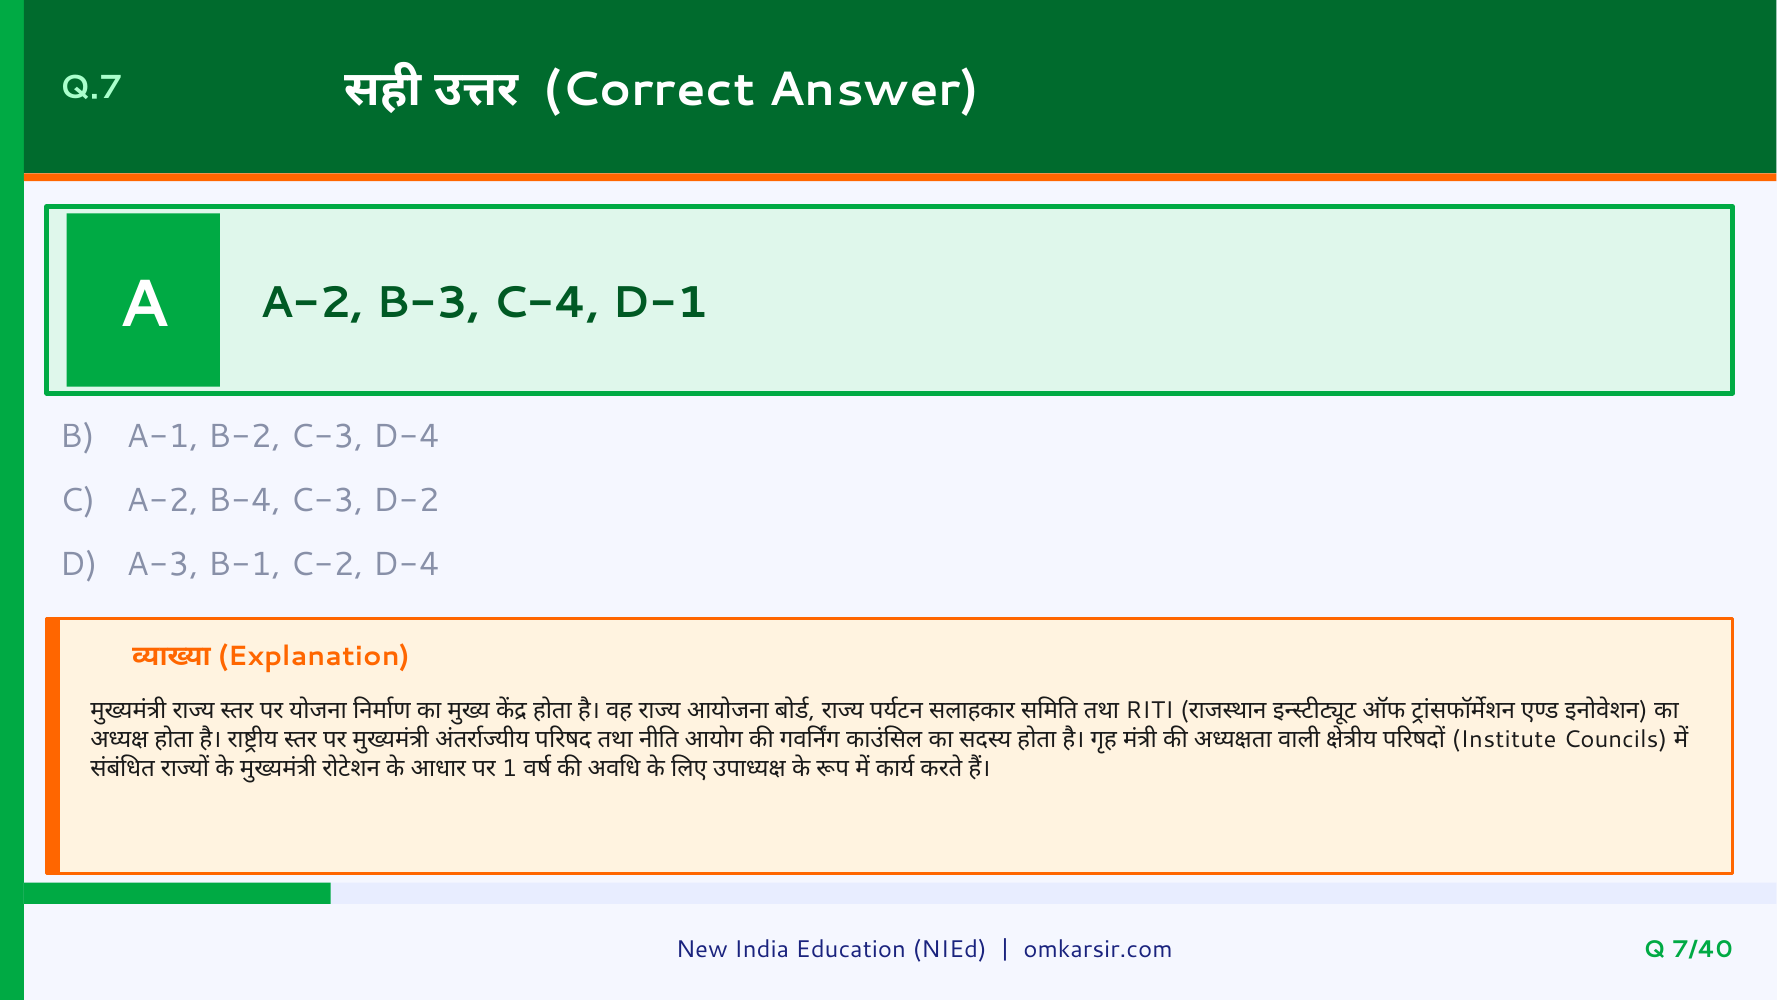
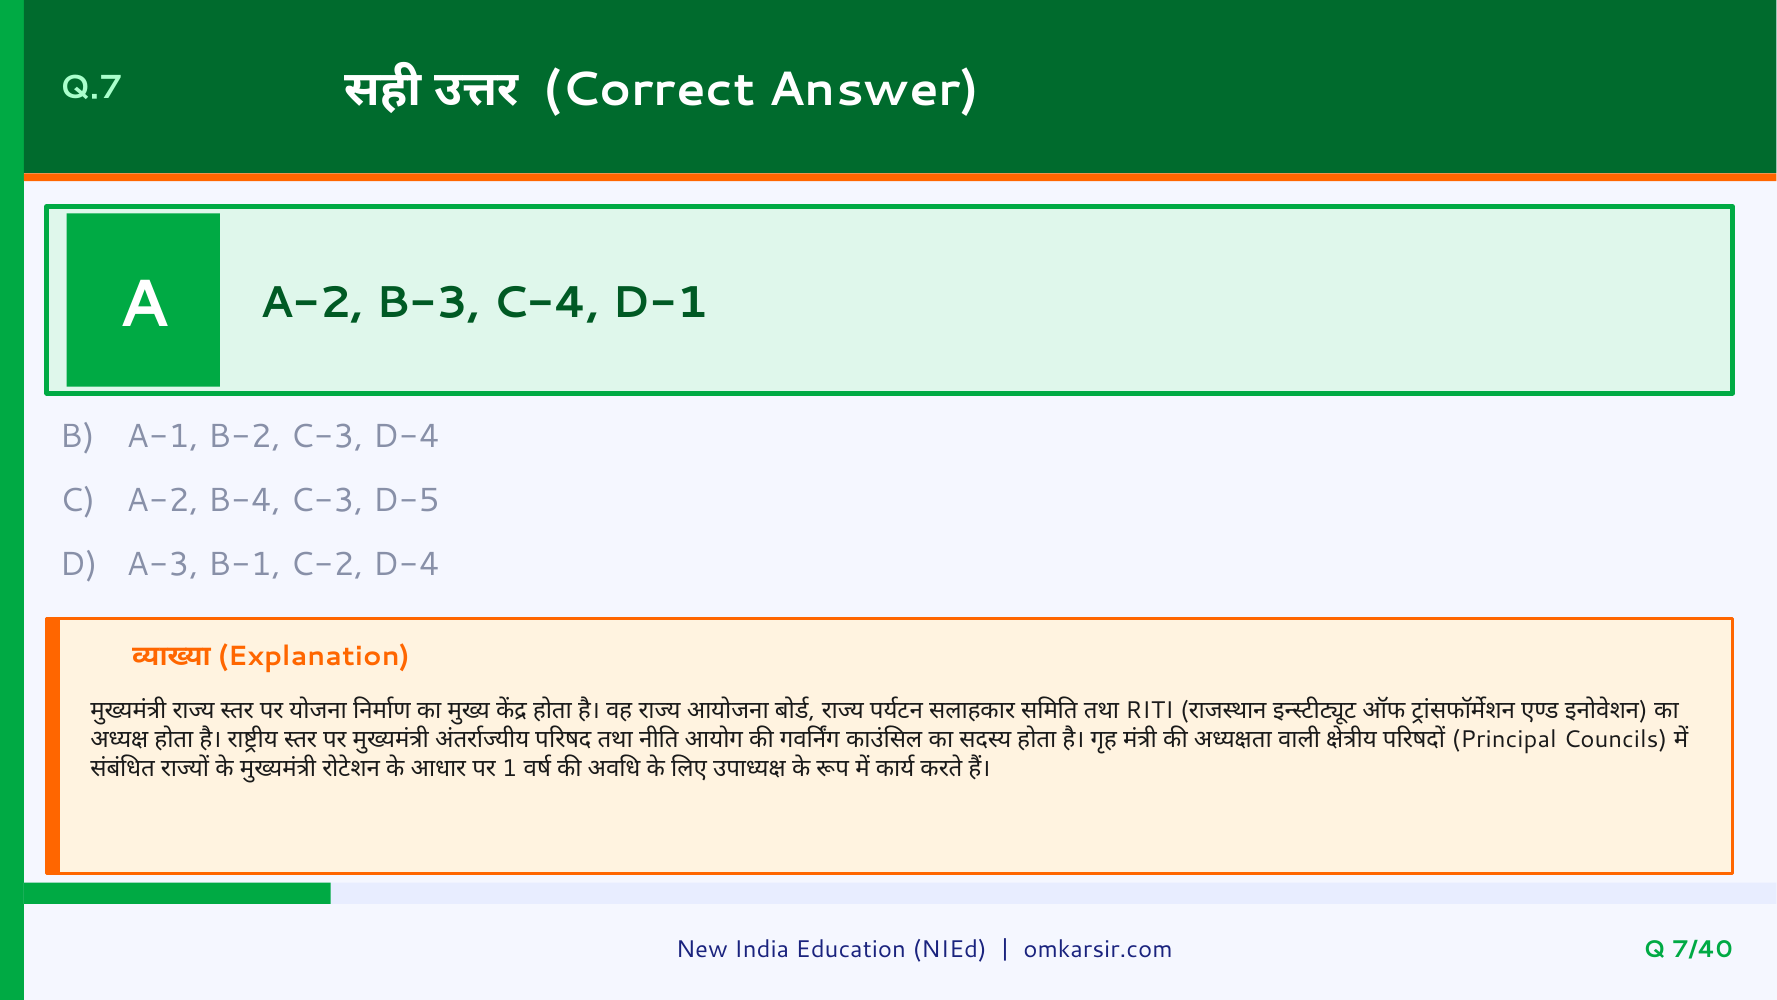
D-2: D-2 -> D-5
Institute: Institute -> Principal
